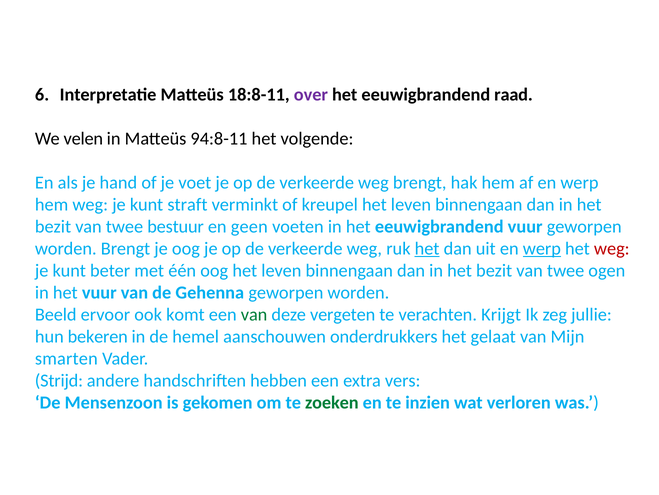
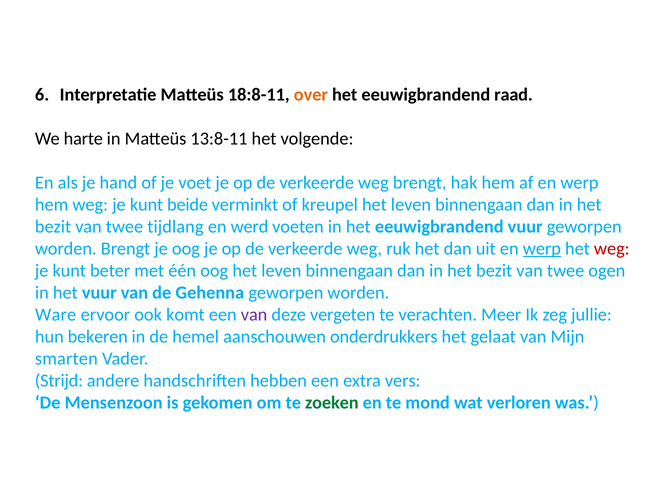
over colour: purple -> orange
velen: velen -> harte
94:8-11: 94:8-11 -> 13:8-11
straft: straft -> beide
bestuur: bestuur -> tijdlang
geen: geen -> werd
het at (427, 248) underline: present -> none
Beeld: Beeld -> Ware
van at (254, 314) colour: green -> purple
Krijgt: Krijgt -> Meer
inzien: inzien -> mond
